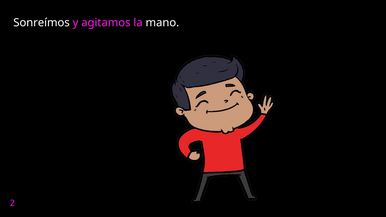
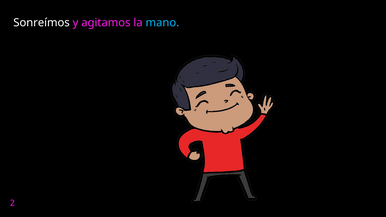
mano colour: white -> light blue
